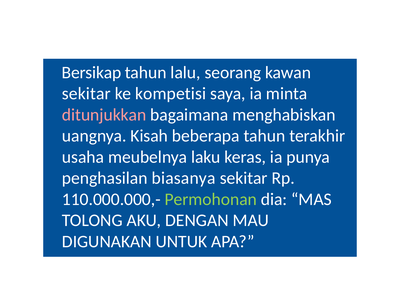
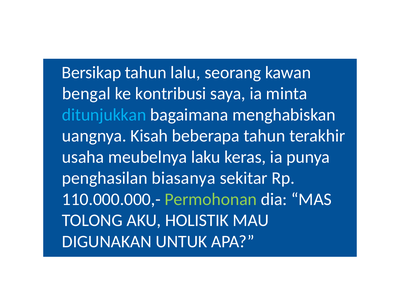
sekitar at (86, 93): sekitar -> bengal
kompetisi: kompetisi -> kontribusi
ditunjukkan colour: pink -> light blue
DENGAN: DENGAN -> HOLISTIK
